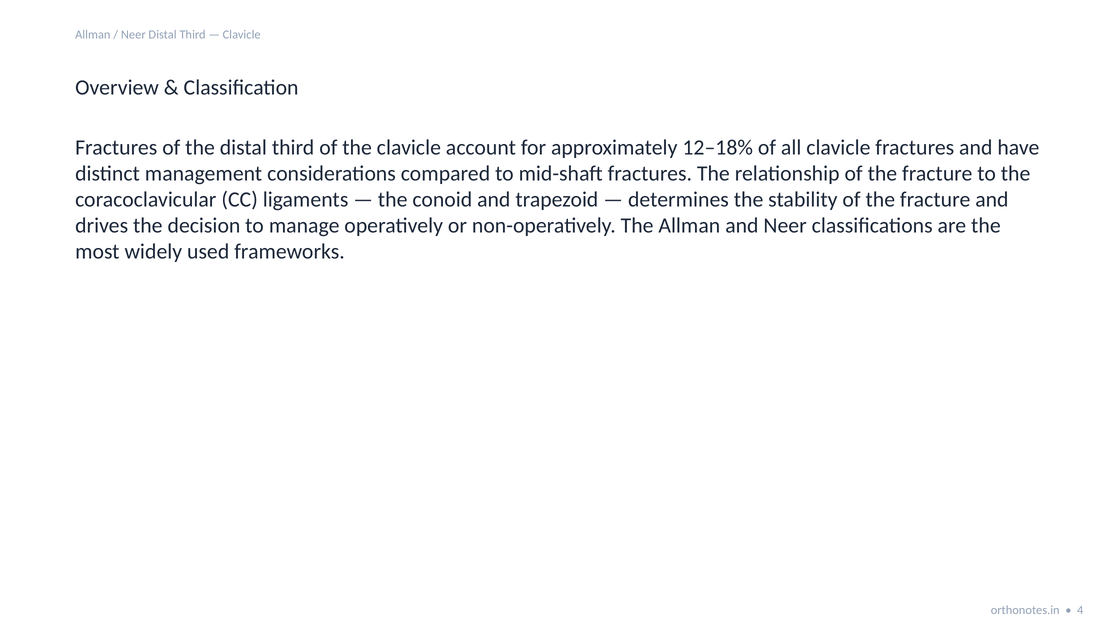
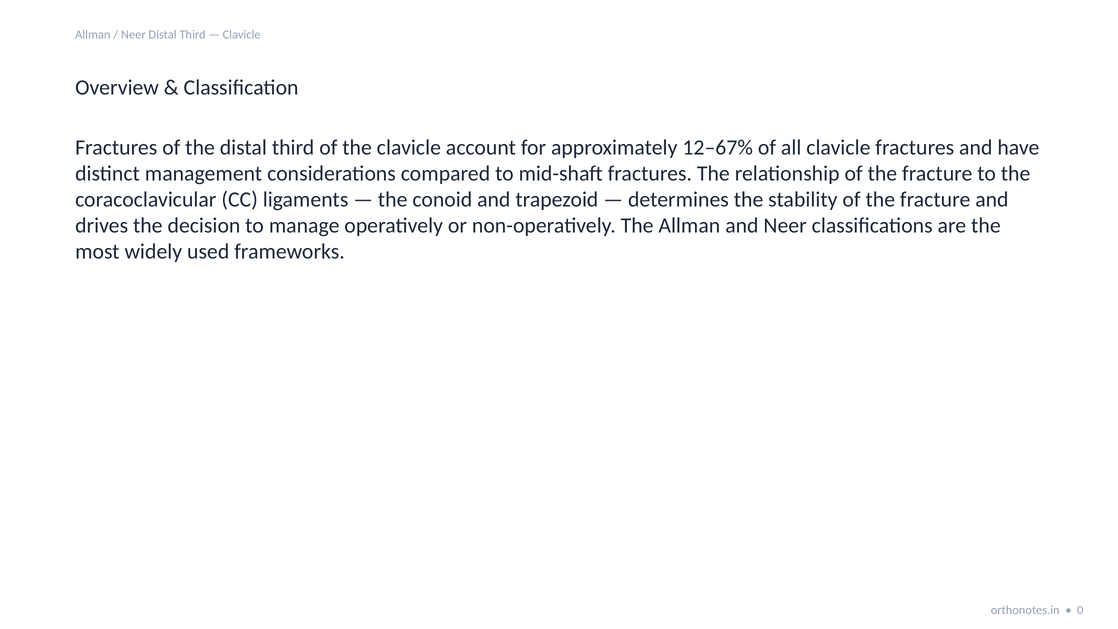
12–18%: 12–18% -> 12–67%
4: 4 -> 0
